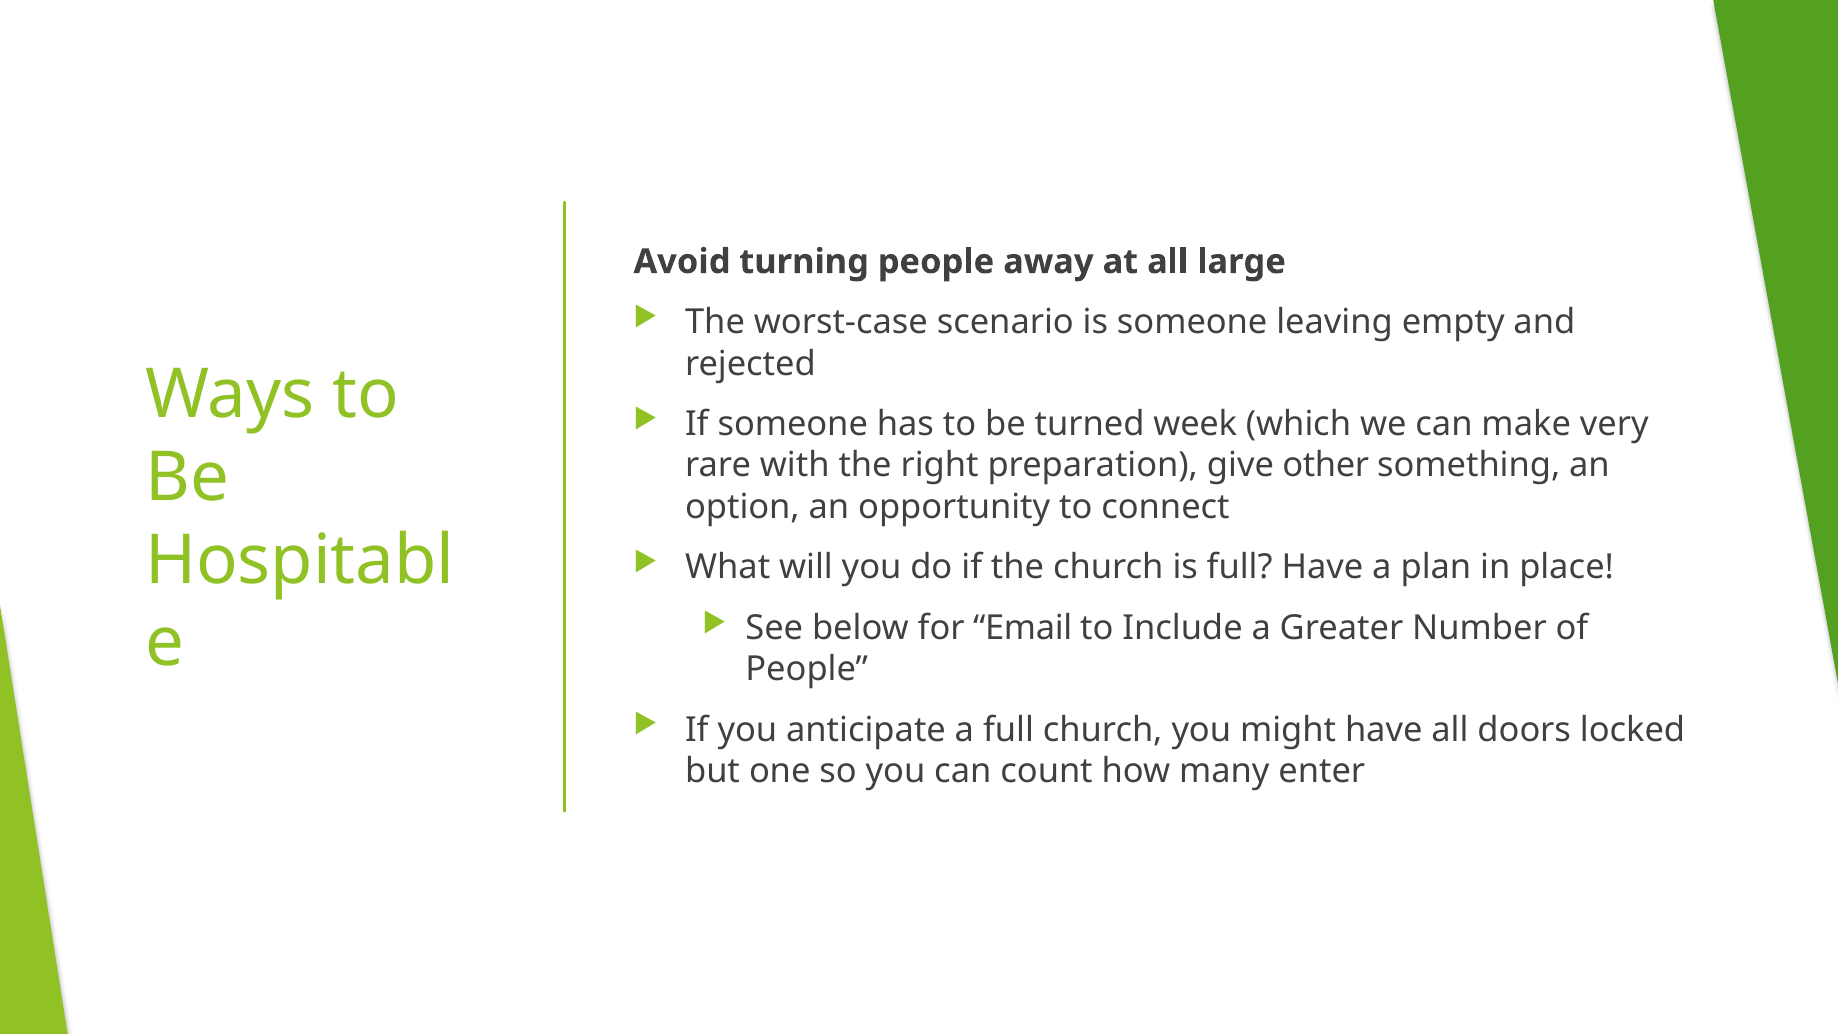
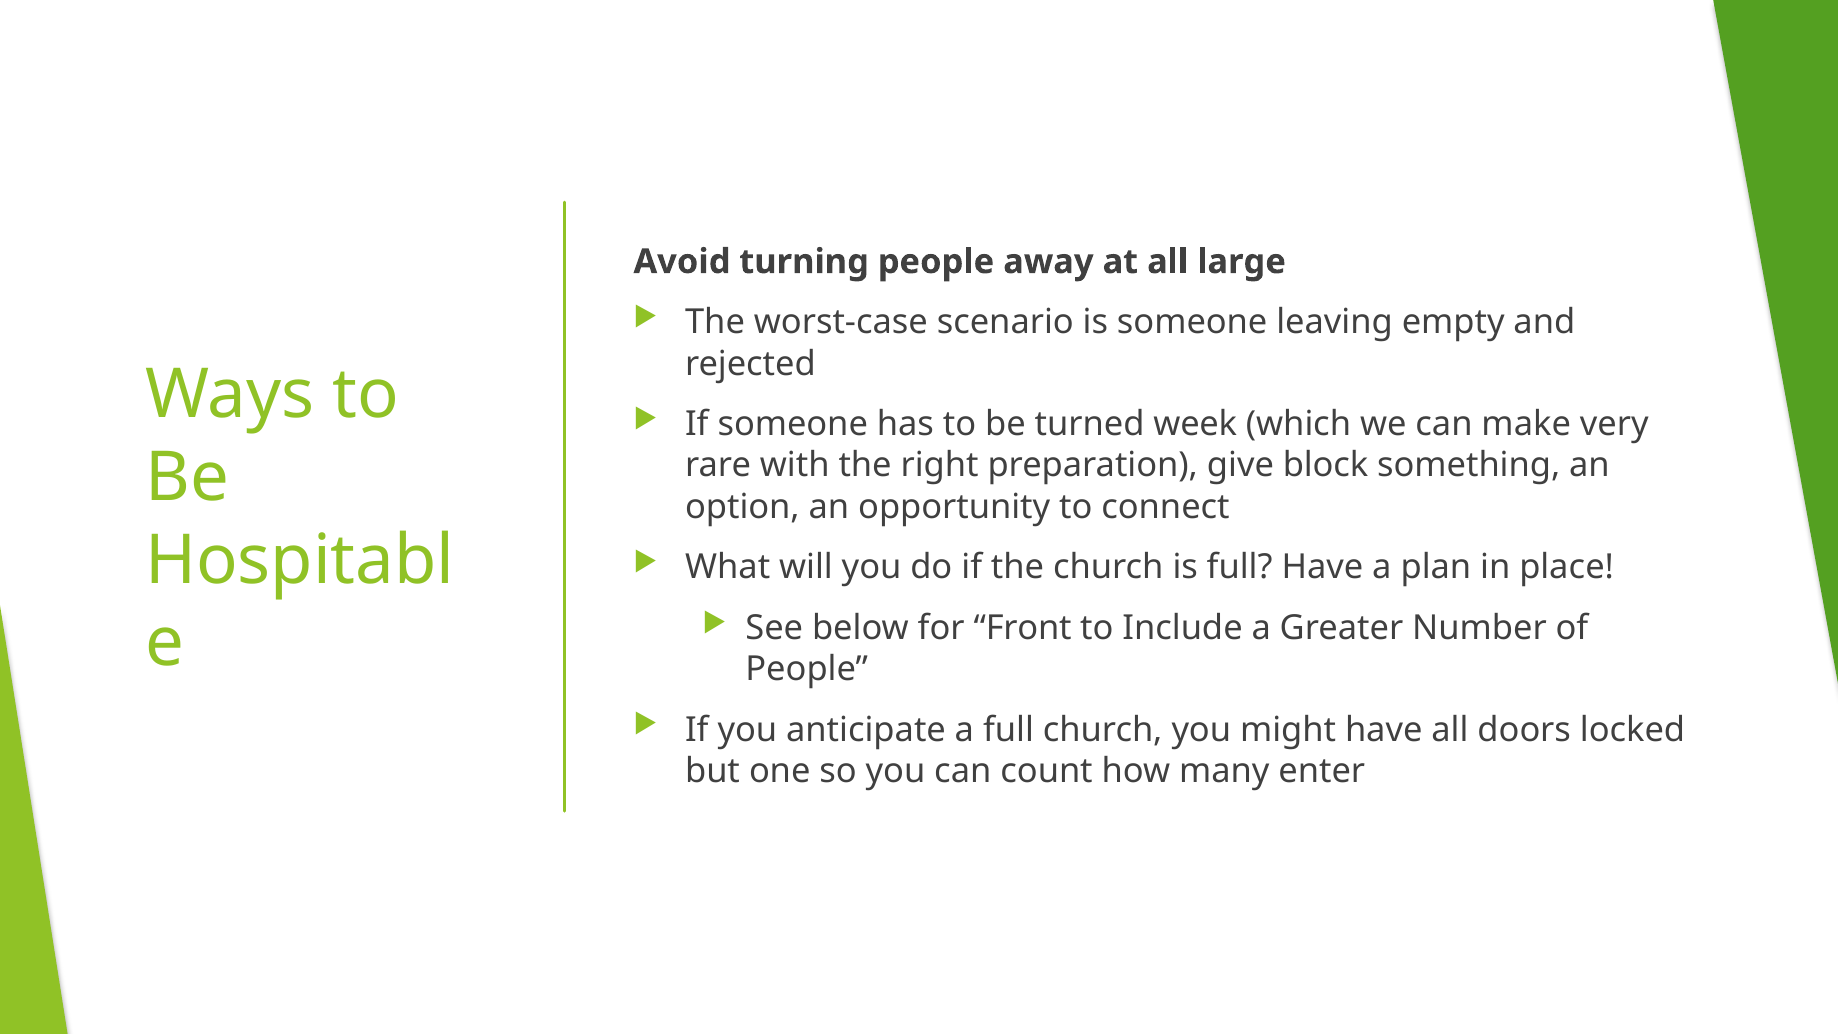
other: other -> block
Email: Email -> Front
